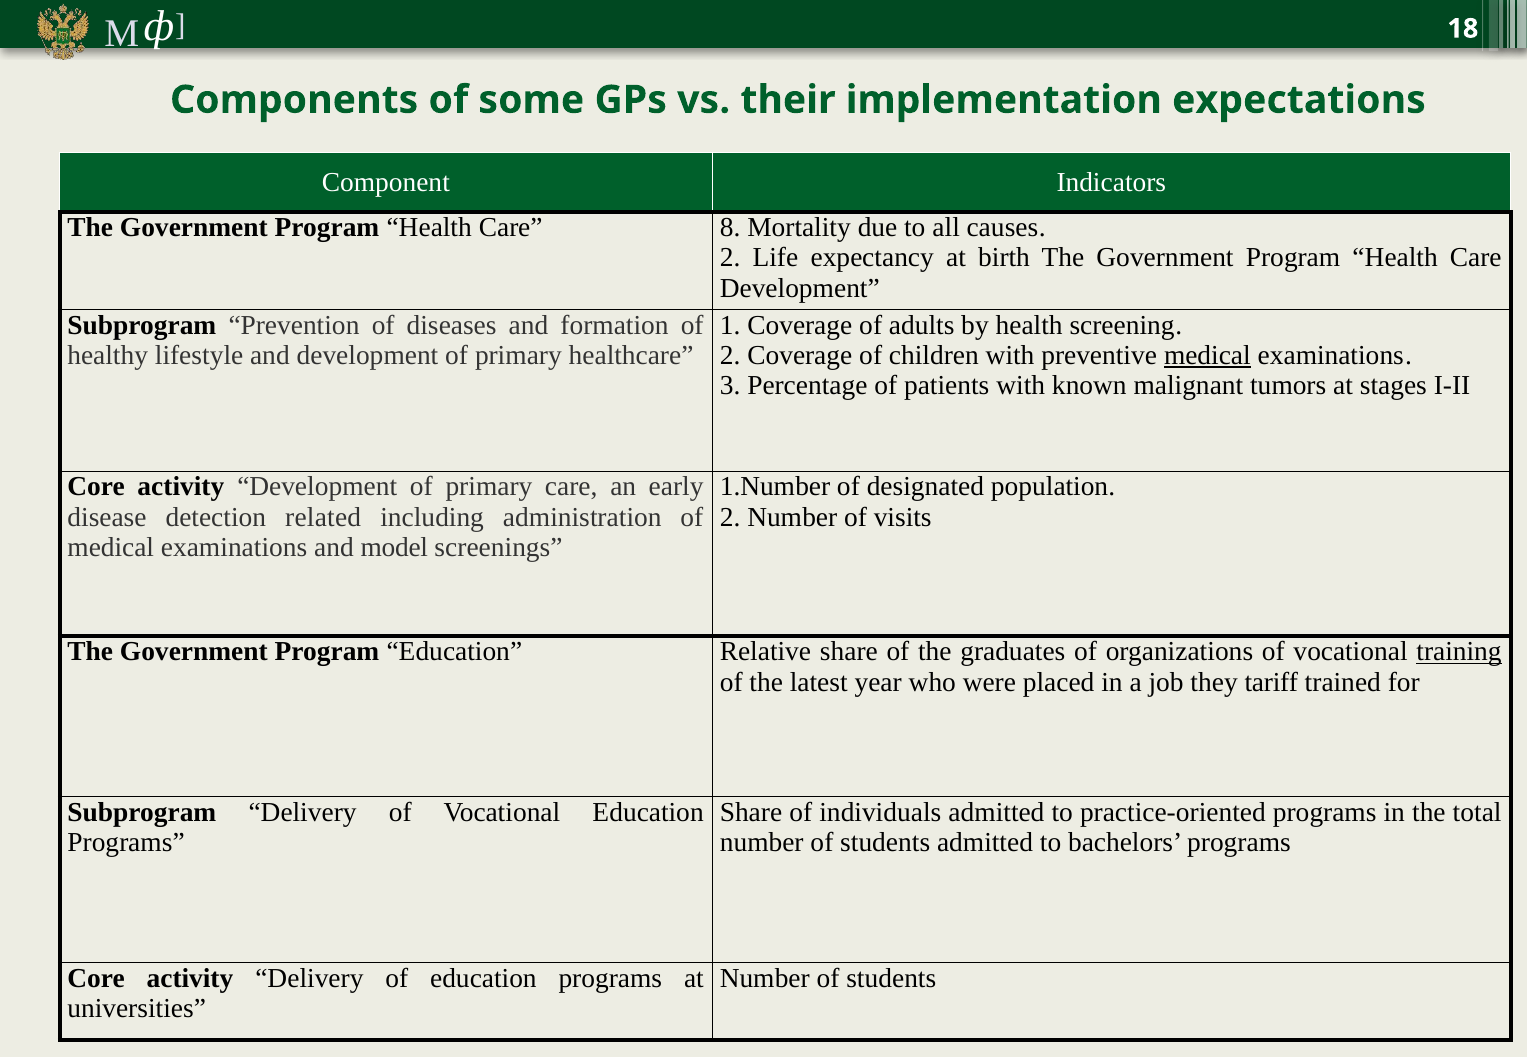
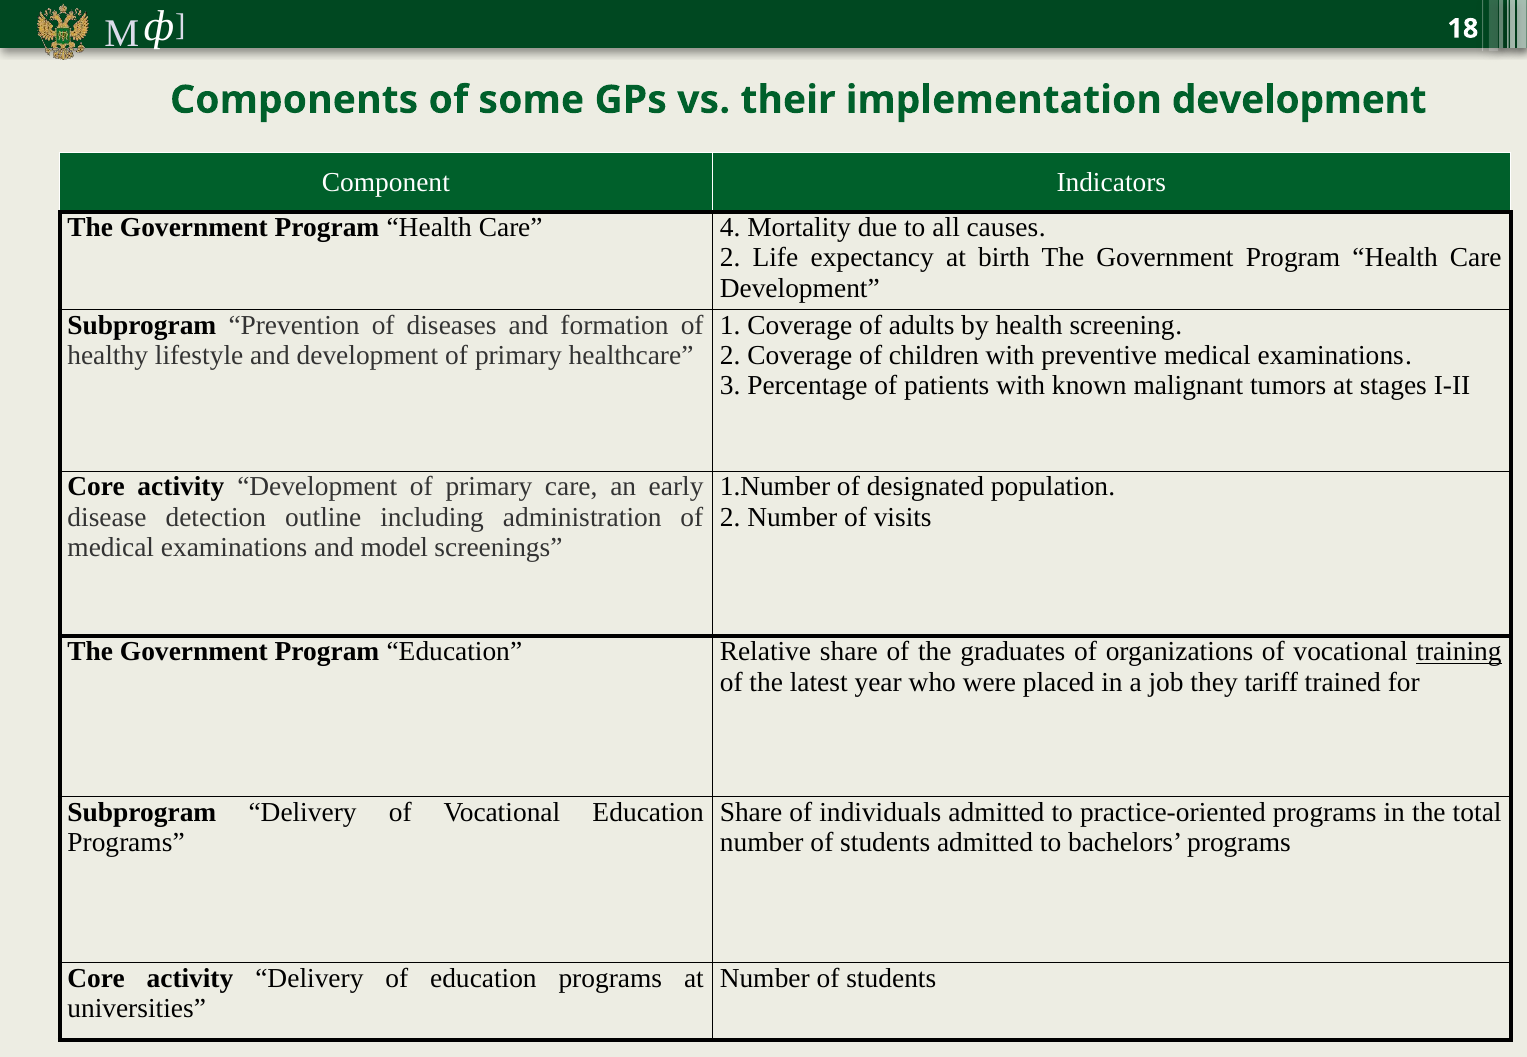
implementation expectations: expectations -> development
8: 8 -> 4
medical at (1207, 355) underline: present -> none
related: related -> outline
